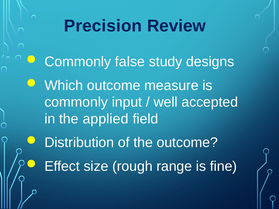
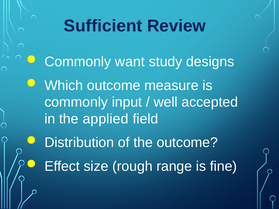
Precision: Precision -> Sufficient
false: false -> want
